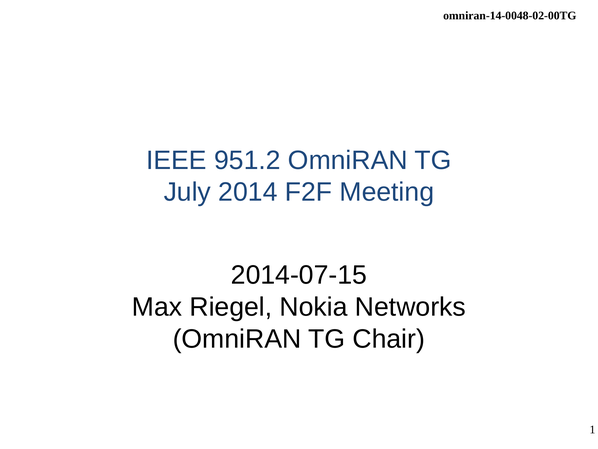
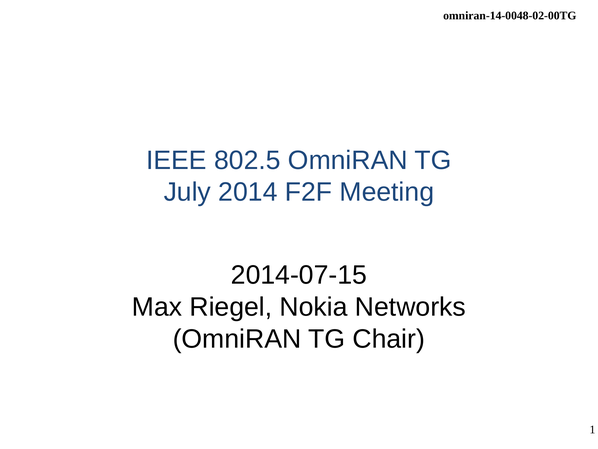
951.2: 951.2 -> 802.5
